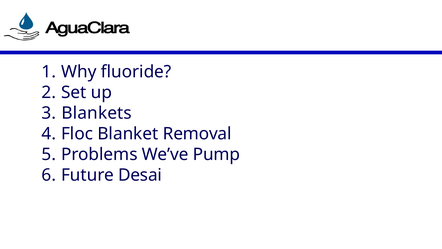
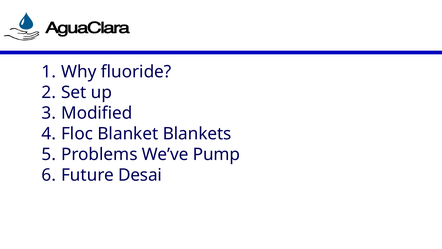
Blankets: Blankets -> Modified
Removal: Removal -> Blankets
